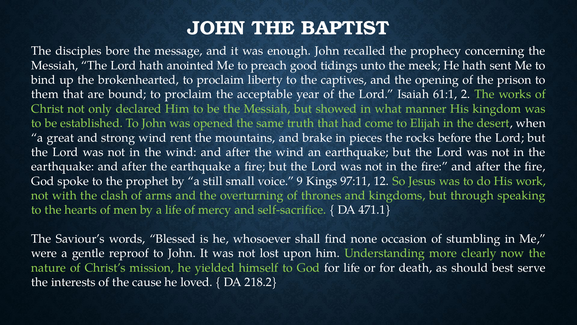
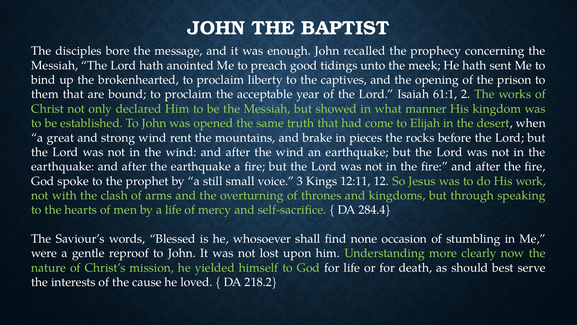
9: 9 -> 3
97:11: 97:11 -> 12:11
471.1: 471.1 -> 284.4
